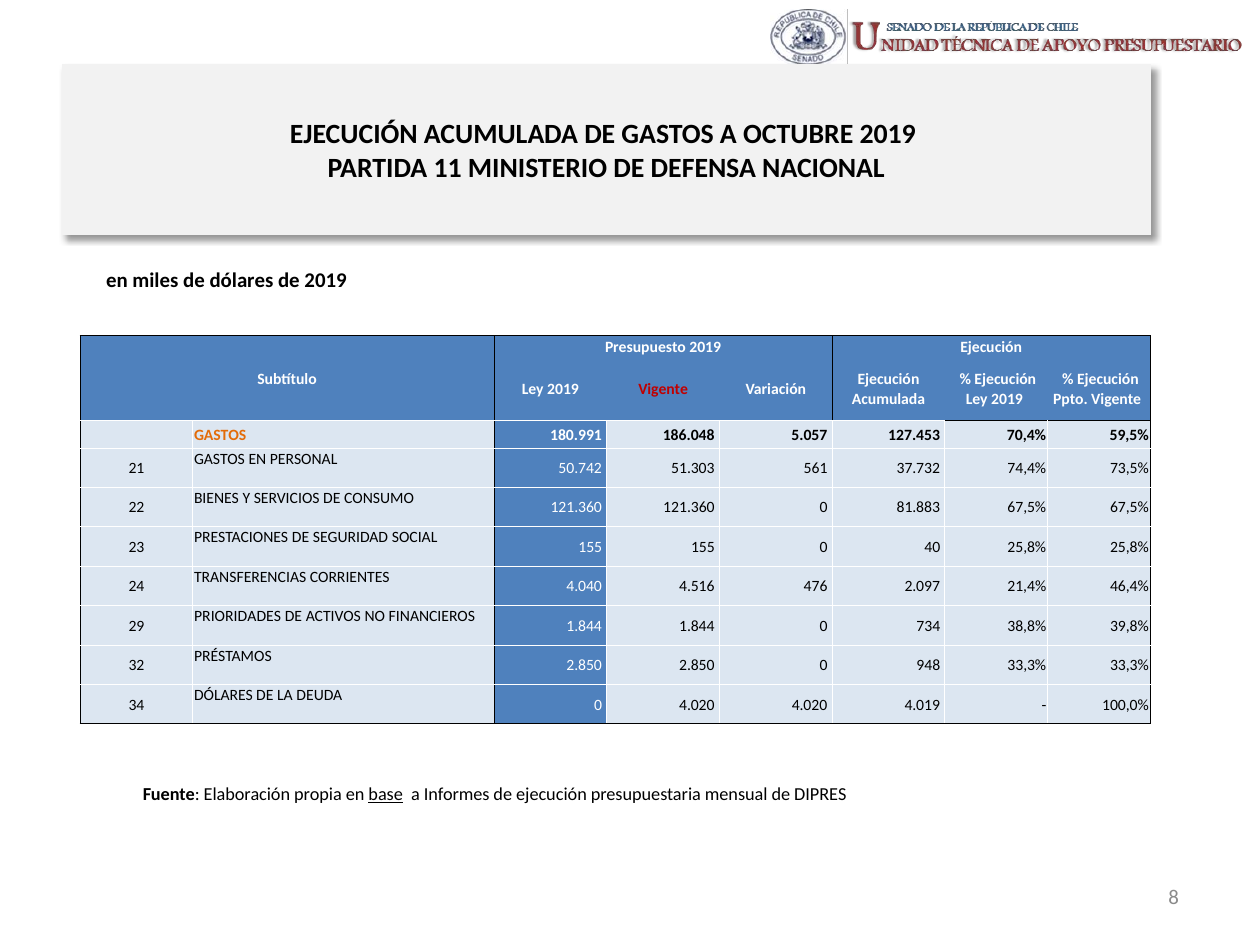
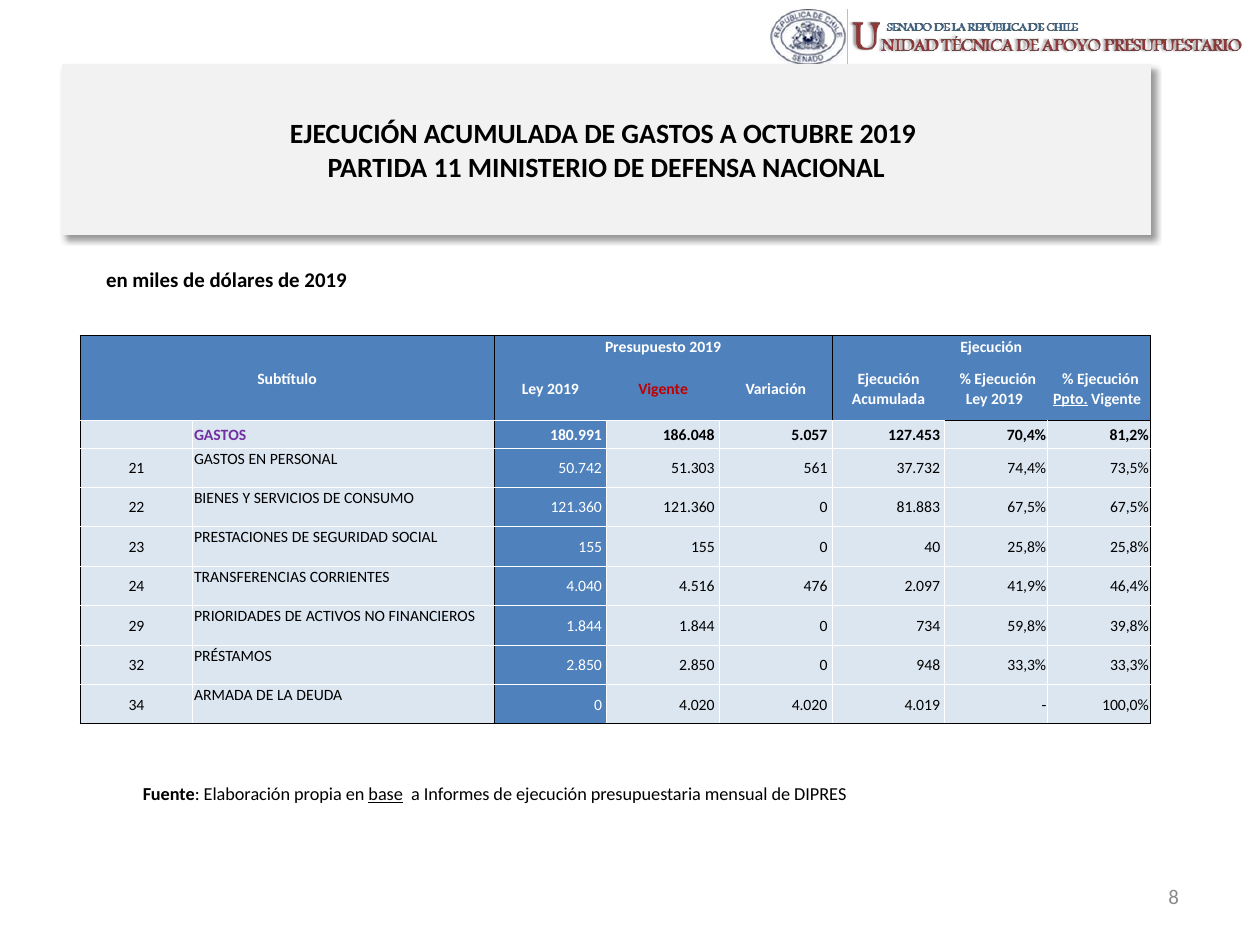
Ppto underline: none -> present
GASTOS at (220, 435) colour: orange -> purple
59,5%: 59,5% -> 81,2%
21,4%: 21,4% -> 41,9%
38,8%: 38,8% -> 59,8%
DÓLARES at (223, 696): DÓLARES -> ARMADA
